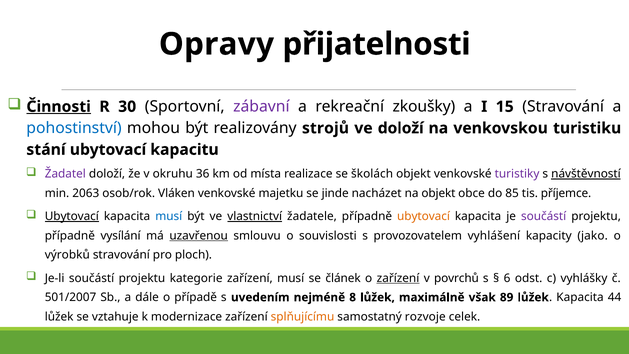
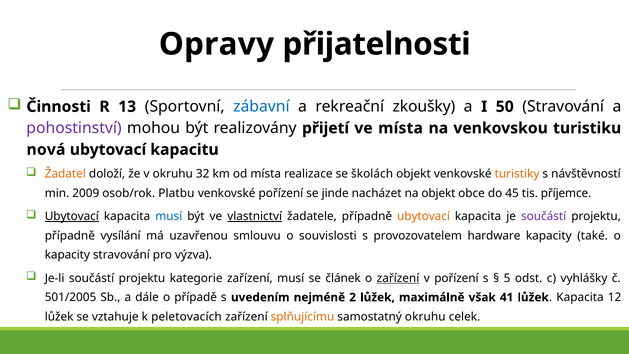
Činnosti underline: present -> none
30: 30 -> 13
zábavní colour: purple -> blue
15: 15 -> 50
pohostinství colour: blue -> purple
strojů: strojů -> přijetí
ve doloží: doloží -> místa
stání: stání -> nová
Žadatel colour: purple -> orange
36: 36 -> 32
turistiky colour: purple -> orange
návštěvností underline: present -> none
2063: 2063 -> 2009
Vláken: Vláken -> Platbu
venkovské majetku: majetku -> pořízení
85: 85 -> 45
uzavřenou underline: present -> none
vyhlášení: vyhlášení -> hardware
jako: jako -> také
výrobků at (67, 255): výrobků -> kapacity
ploch: ploch -> výzva
v povrchů: povrchů -> pořízení
6: 6 -> 5
501/2007: 501/2007 -> 501/2005
8: 8 -> 2
89: 89 -> 41
44: 44 -> 12
modernizace: modernizace -> peletovacích
samostatný rozvoje: rozvoje -> okruhu
